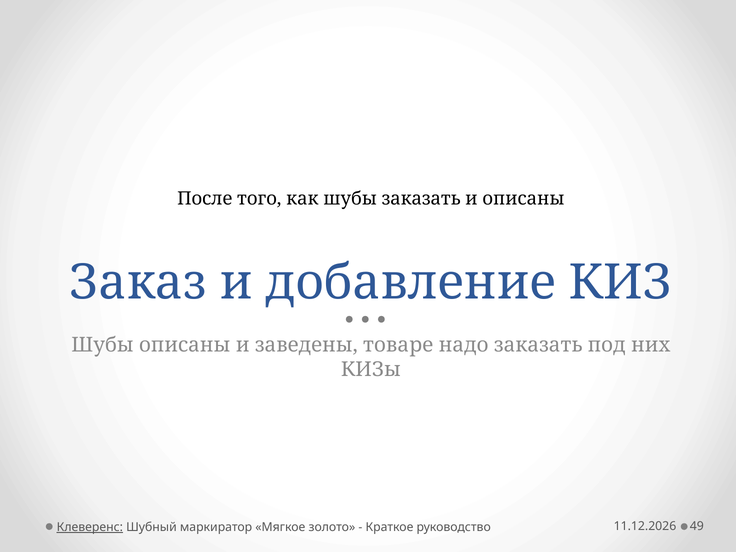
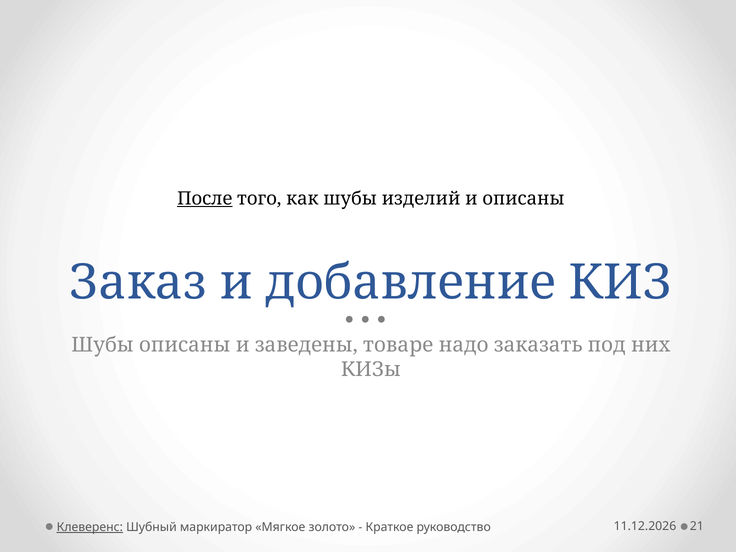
После underline: none -> present
шубы заказать: заказать -> изделий
49: 49 -> 21
